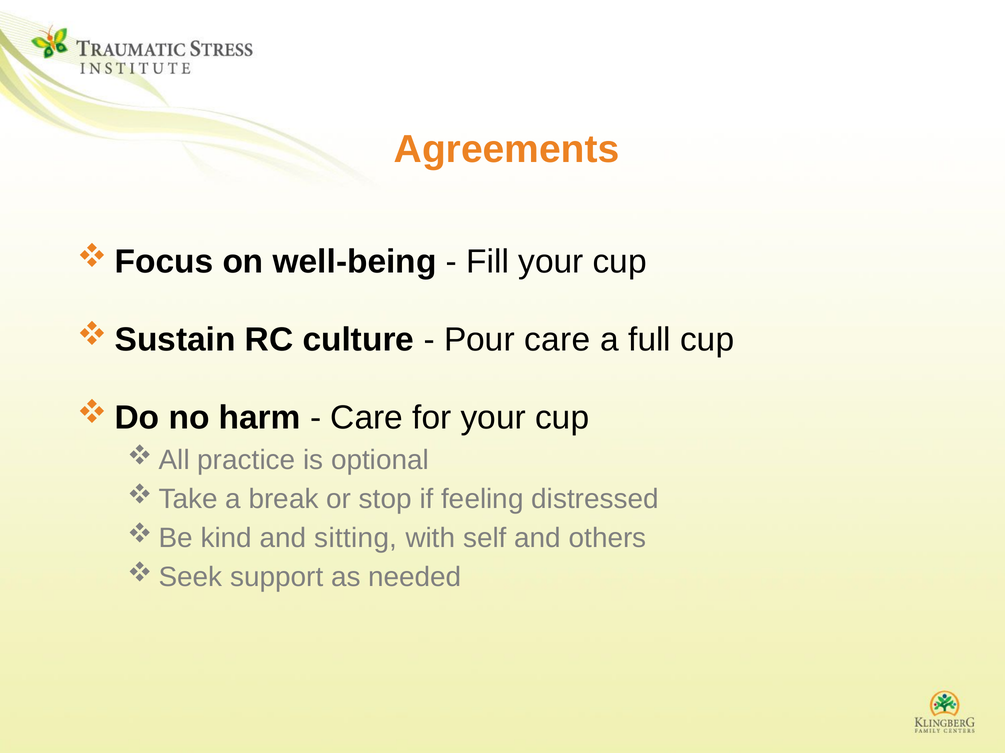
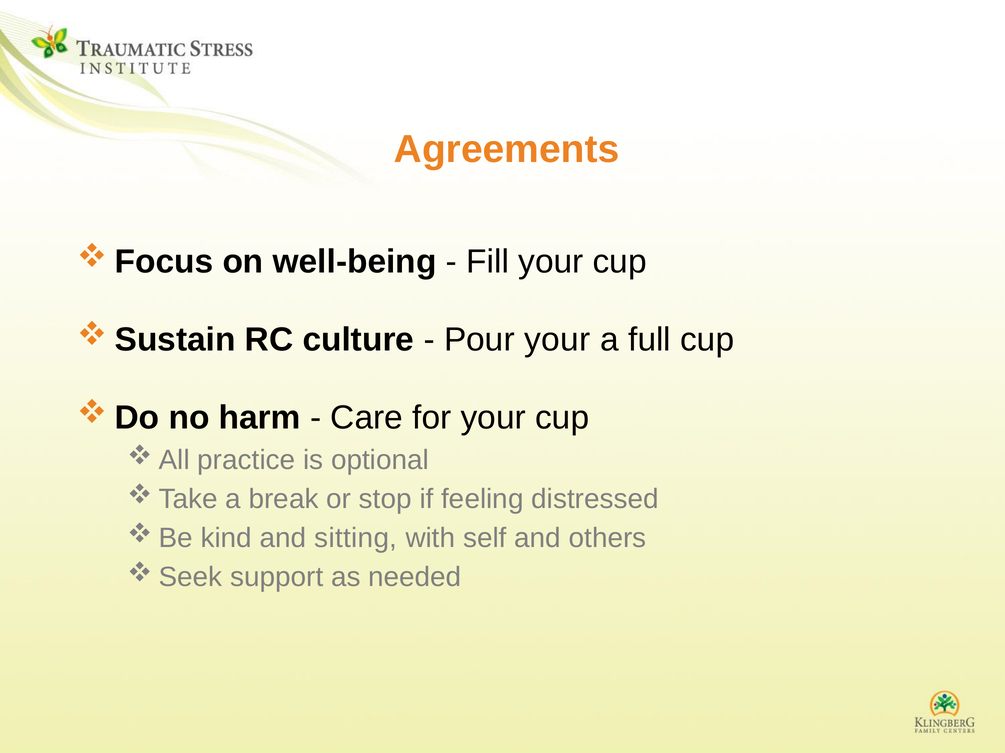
Pour care: care -> your
